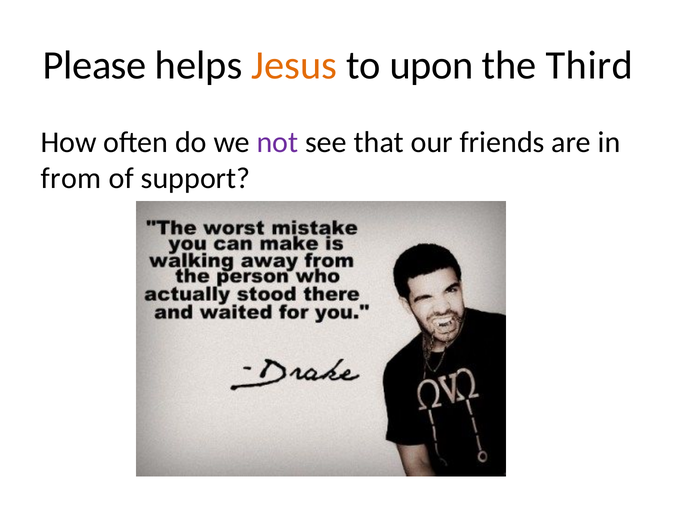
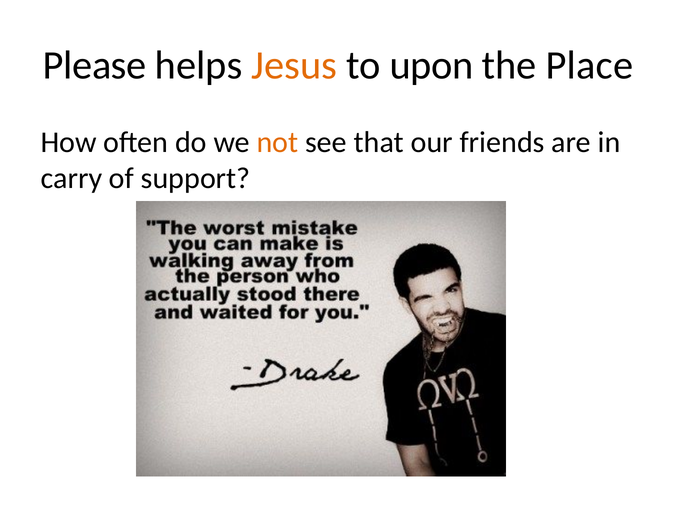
Third: Third -> Place
not colour: purple -> orange
from: from -> carry
